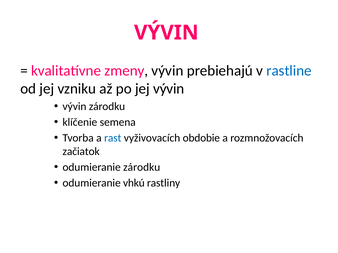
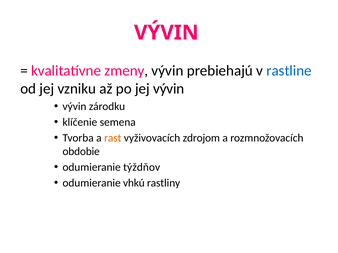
rast colour: blue -> orange
obdobie: obdobie -> zdrojom
začiatok: začiatok -> obdobie
odumieranie zárodku: zárodku -> týždňov
